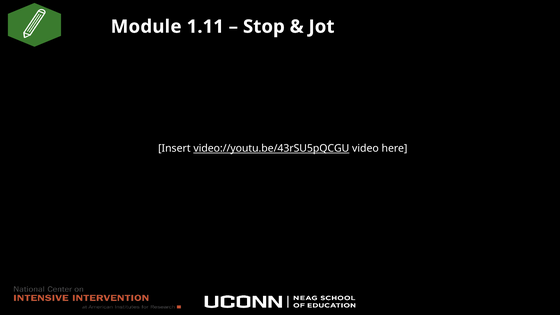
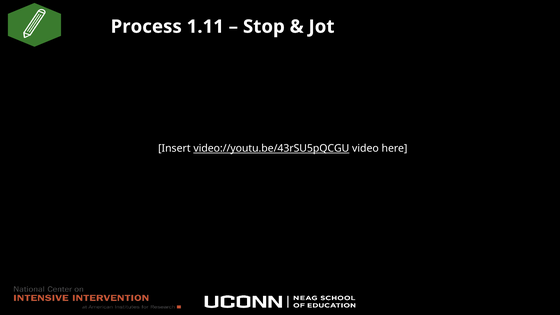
Module: Module -> Process
